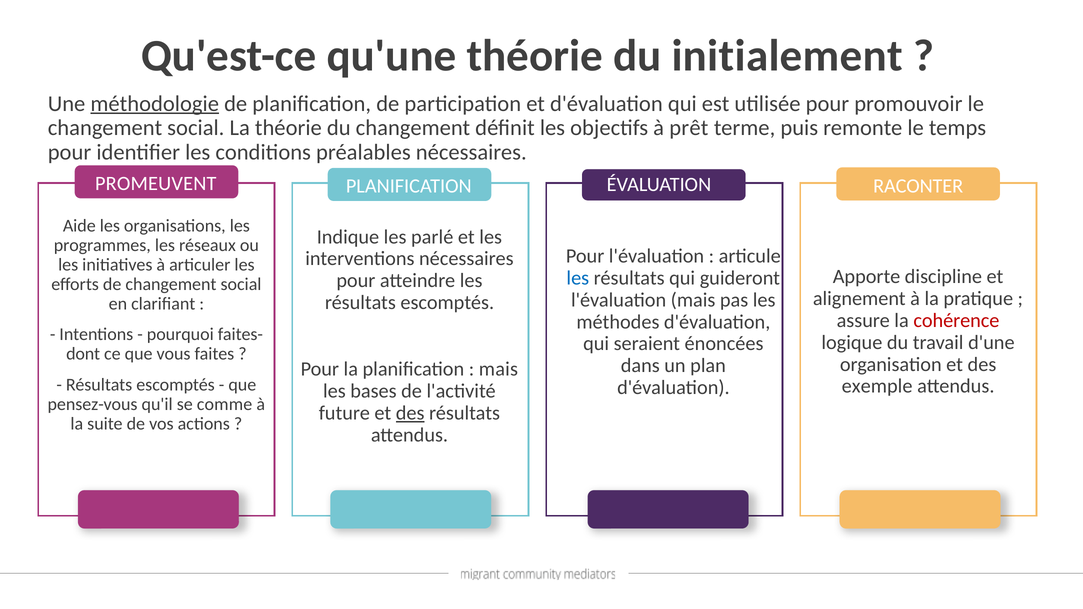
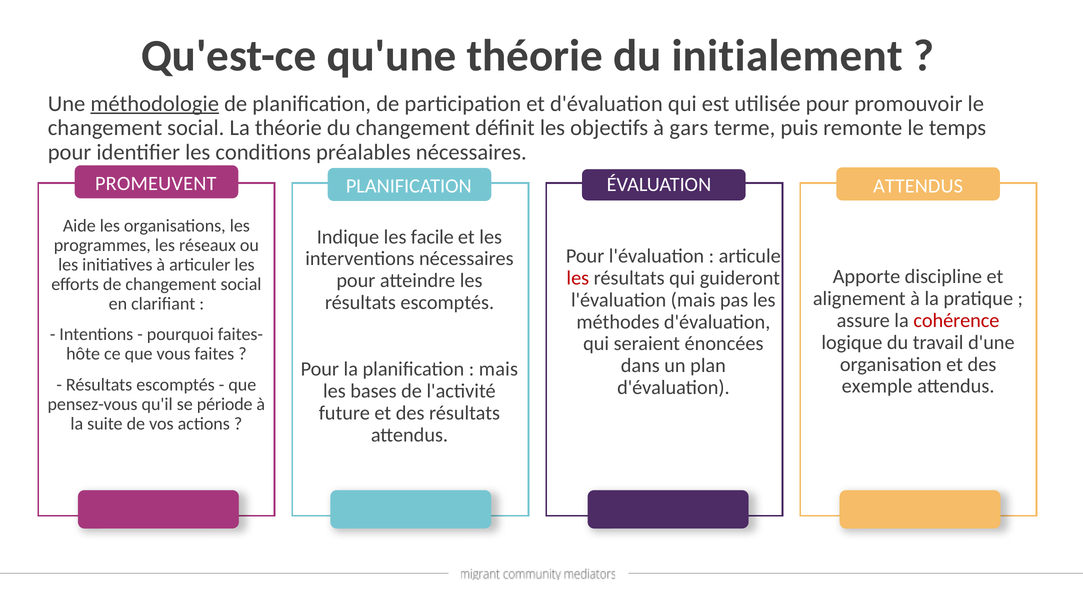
prêt: prêt -> gars
ÉVALUATION RACONTER: RACONTER -> ATTENDUS
parlé: parlé -> facile
les at (578, 278) colour: blue -> red
dont: dont -> hôte
comme: comme -> période
des at (410, 413) underline: present -> none
